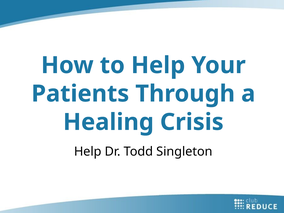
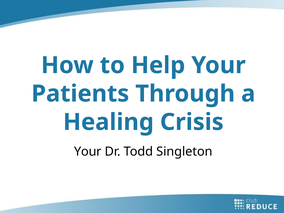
Help at (88, 152): Help -> Your
